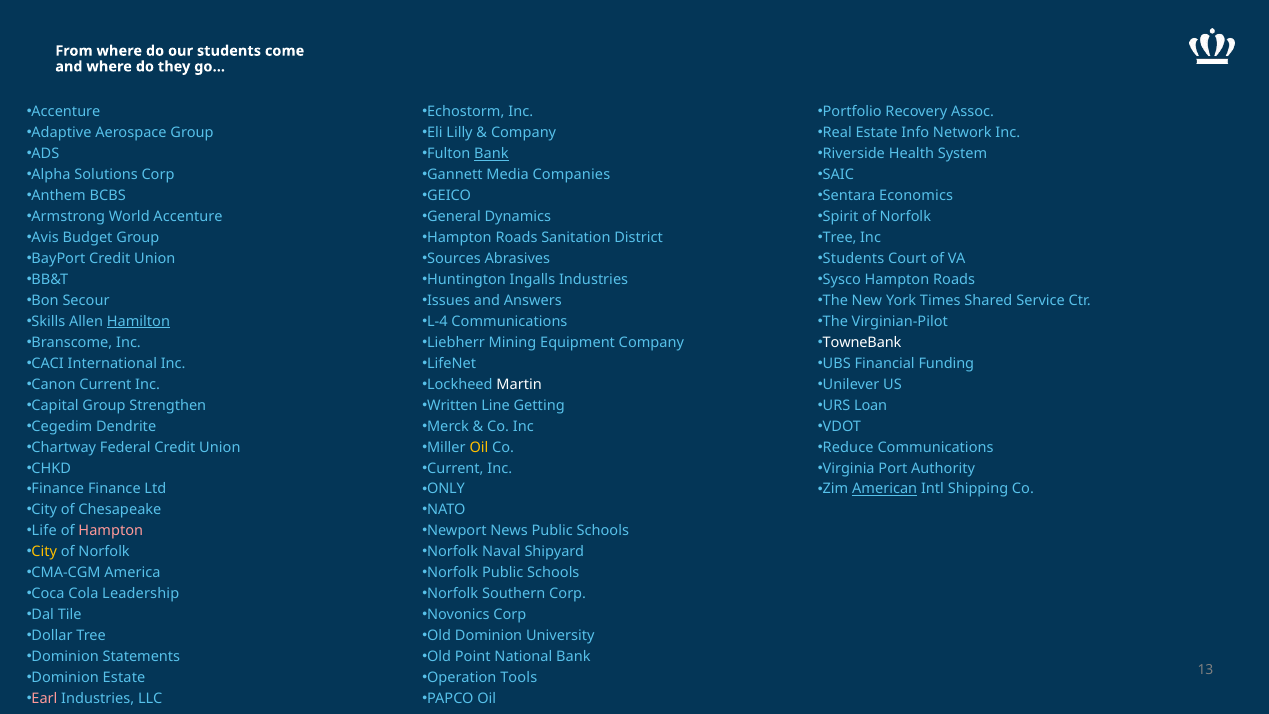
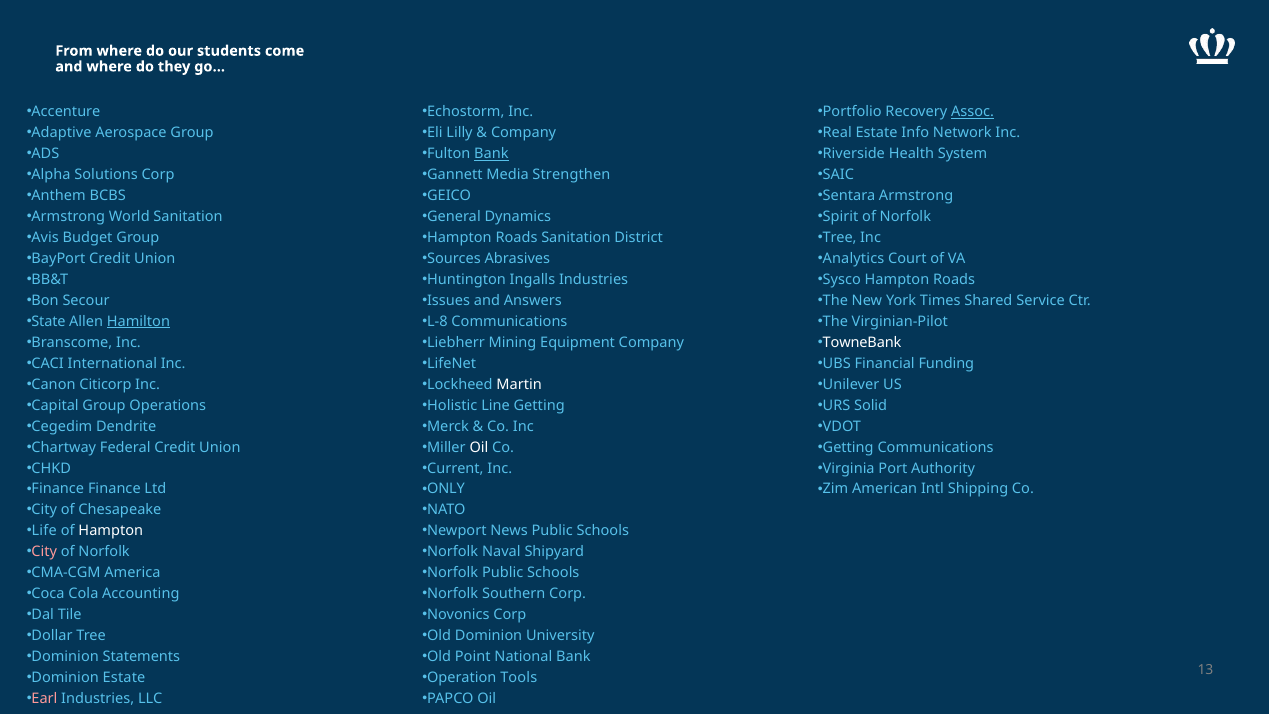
Assoc underline: none -> present
Companies: Companies -> Strengthen
Sentara Economics: Economics -> Armstrong
World Accenture: Accenture -> Sanitation
Students at (854, 259): Students -> Analytics
Skills: Skills -> State
L-4: L-4 -> L-8
Canon Current: Current -> Citicorp
Strengthen: Strengthen -> Operations
Written: Written -> Holistic
Loan: Loan -> Solid
Oil at (479, 447) colour: yellow -> white
Reduce at (848, 447): Reduce -> Getting
American underline: present -> none
Hampton at (111, 531) colour: pink -> white
City at (44, 552) colour: yellow -> pink
Leadership: Leadership -> Accounting
